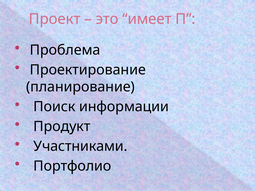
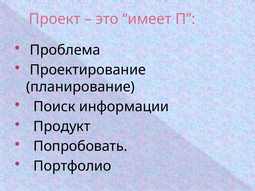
Участниками: Участниками -> Попробовать
